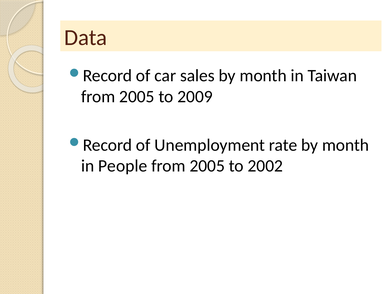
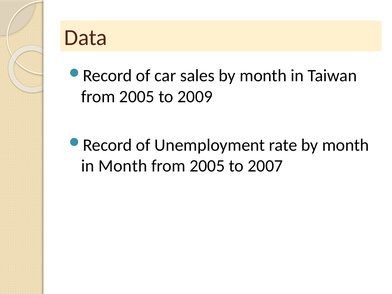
in People: People -> Month
2002: 2002 -> 2007
